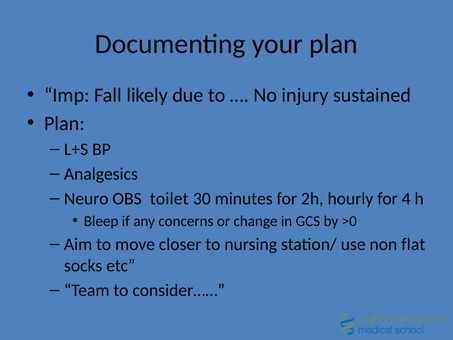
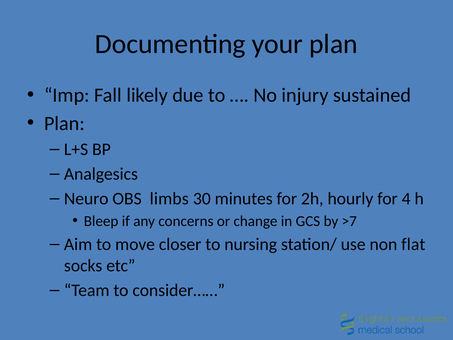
toilet: toilet -> limbs
>0: >0 -> >7
